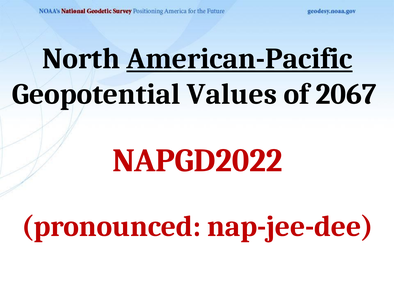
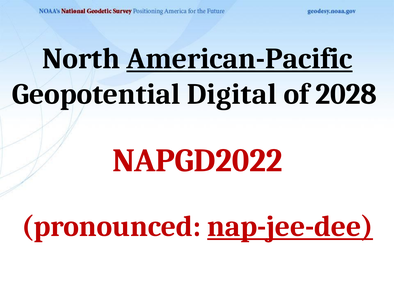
Values: Values -> Digital
2067: 2067 -> 2028
nap-jee-dee underline: none -> present
